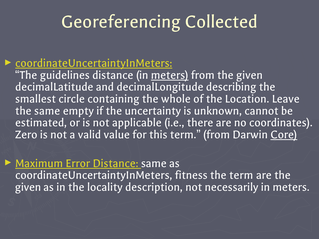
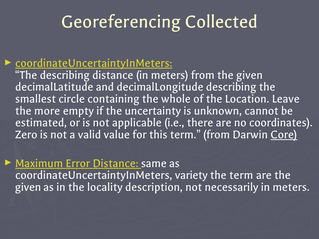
The guidelines: guidelines -> describing
meters at (170, 75) underline: present -> none
the same: same -> more
fitness: fitness -> variety
